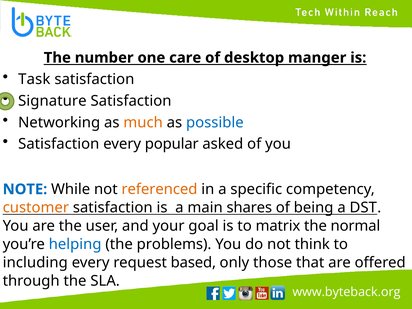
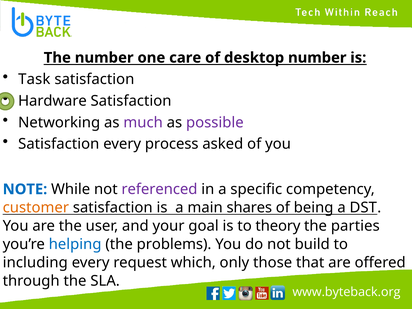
desktop manger: manger -> number
Signature: Signature -> Hardware
much colour: orange -> purple
possible colour: blue -> purple
popular: popular -> process
referenced colour: orange -> purple
matrix: matrix -> theory
normal: normal -> parties
think: think -> build
based: based -> which
